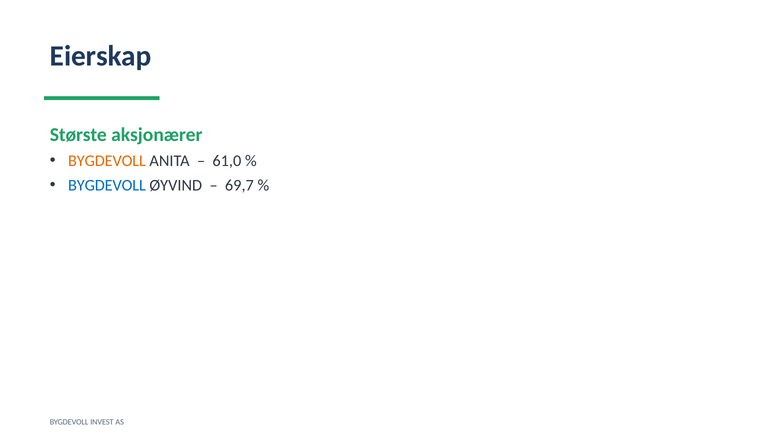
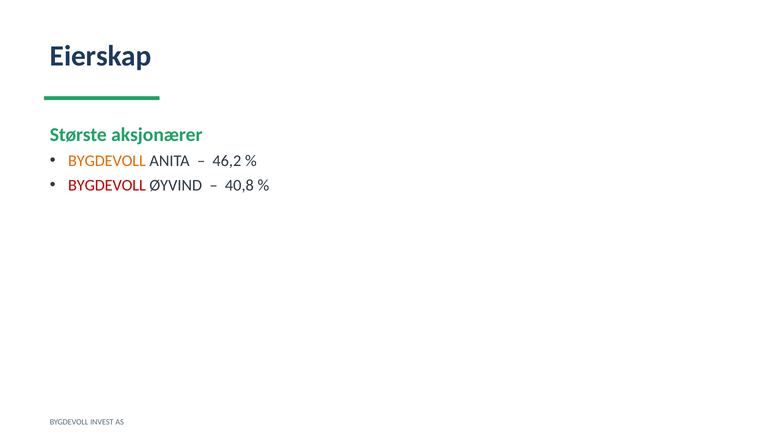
61,0: 61,0 -> 46,2
BYGDEVOLL at (107, 185) colour: blue -> red
69,7: 69,7 -> 40,8
